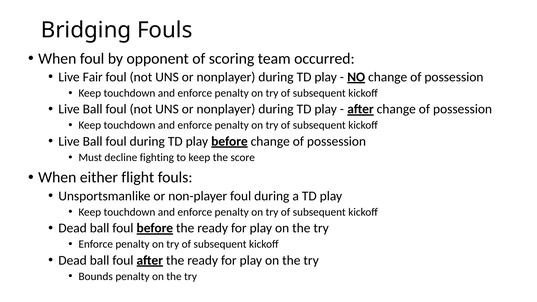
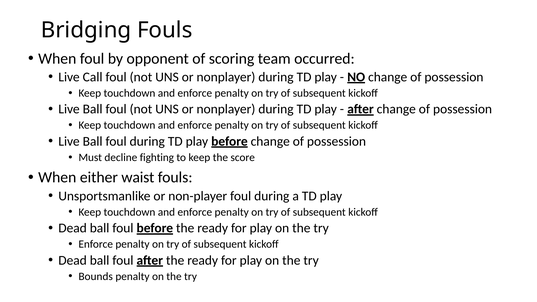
Fair: Fair -> Call
flight: flight -> waist
